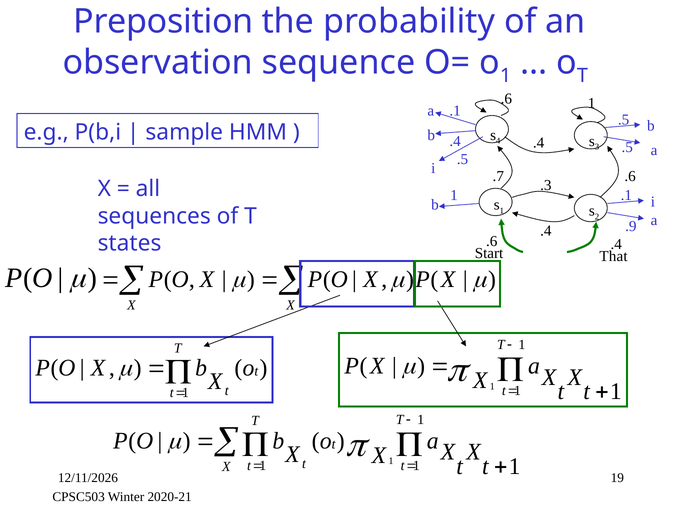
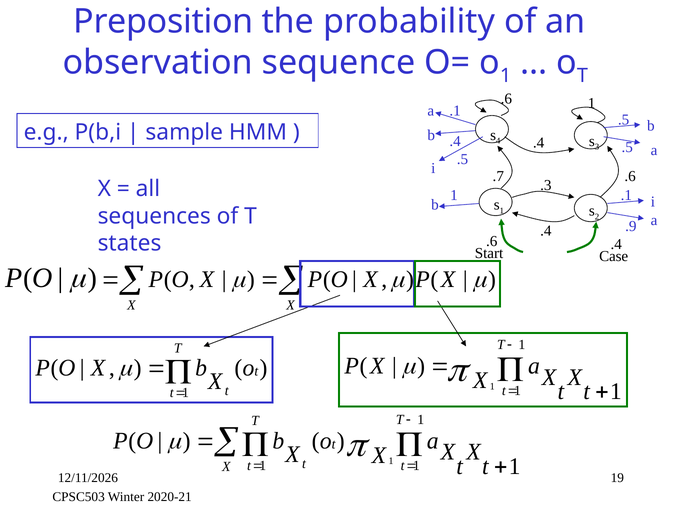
That: That -> Case
